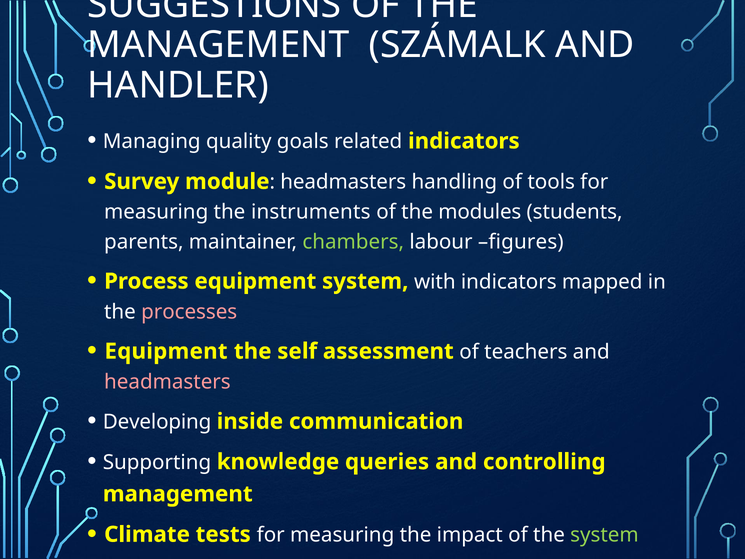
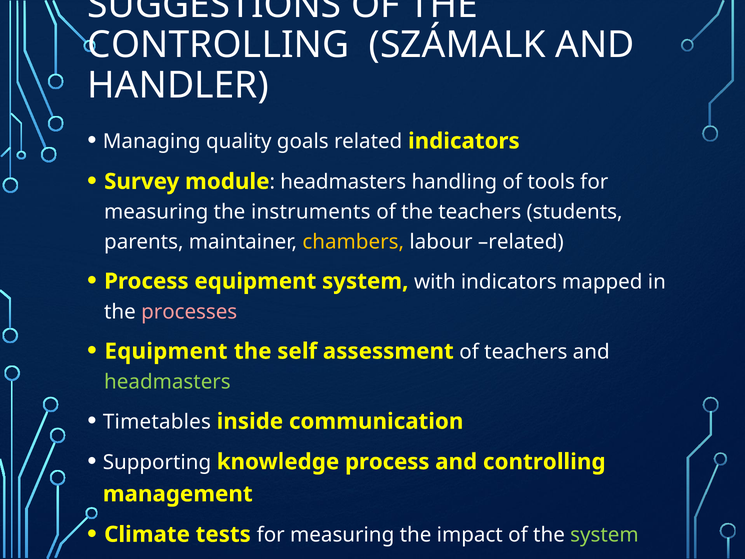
MANAGEMENT at (218, 45): MANAGEMENT -> CONTROLLING
the modules: modules -> teachers
chambers colour: light green -> yellow
labour figures: figures -> related
headmasters at (167, 382) colour: pink -> light green
Developing: Developing -> Timetables
knowledge queries: queries -> process
